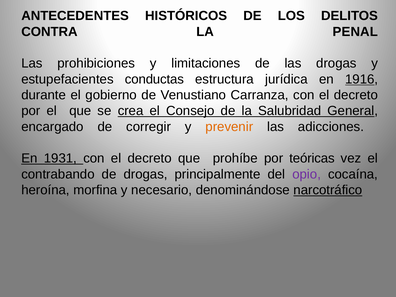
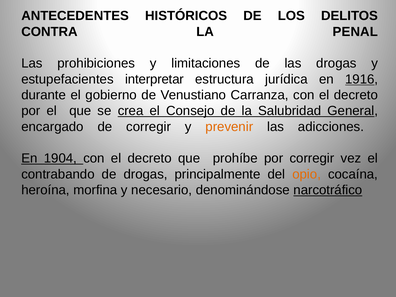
conductas: conductas -> interpretar
1931: 1931 -> 1904
por teóricas: teóricas -> corregir
opio colour: purple -> orange
